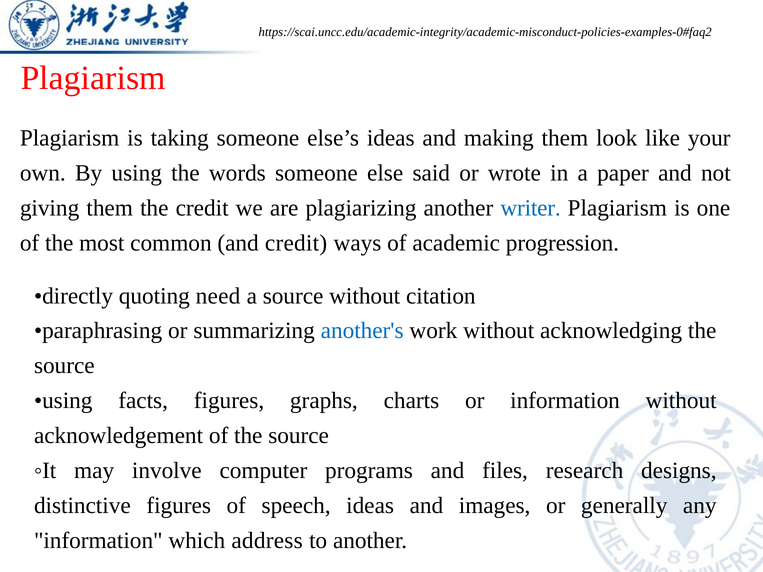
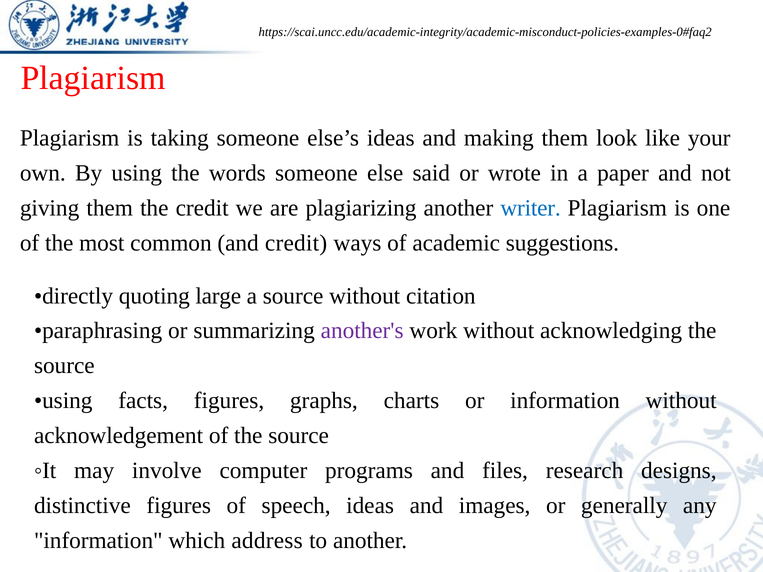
progression: progression -> suggestions
need: need -> large
another's colour: blue -> purple
